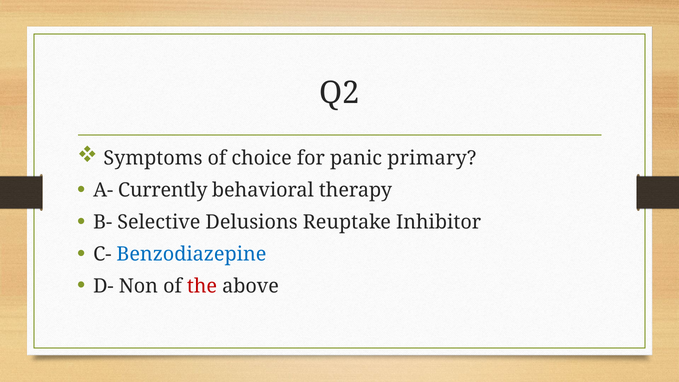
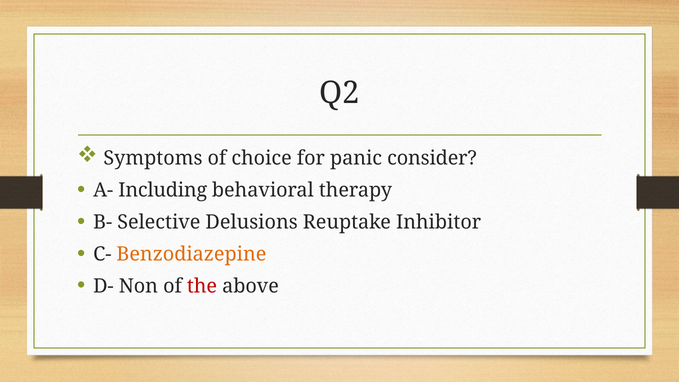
primary: primary -> consider
Currently: Currently -> Including
Benzodiazepine colour: blue -> orange
